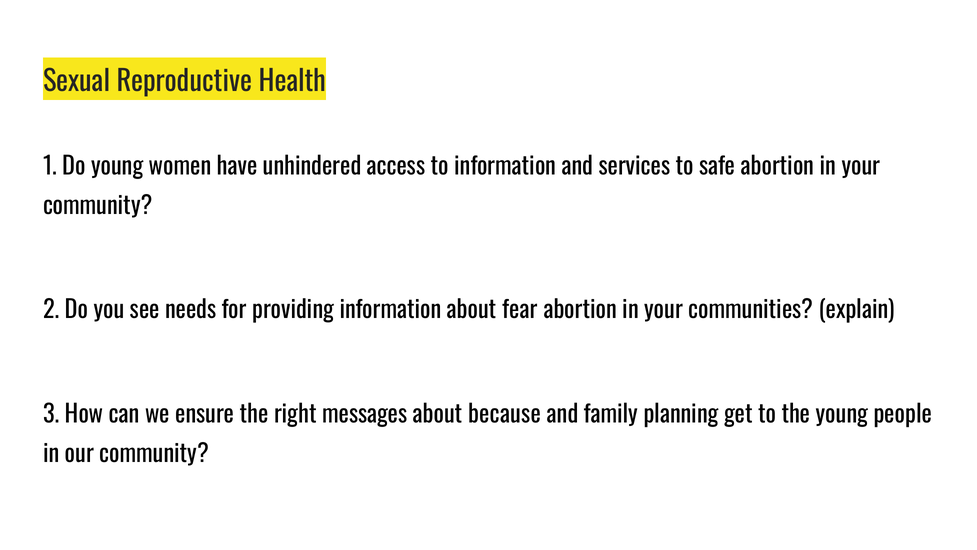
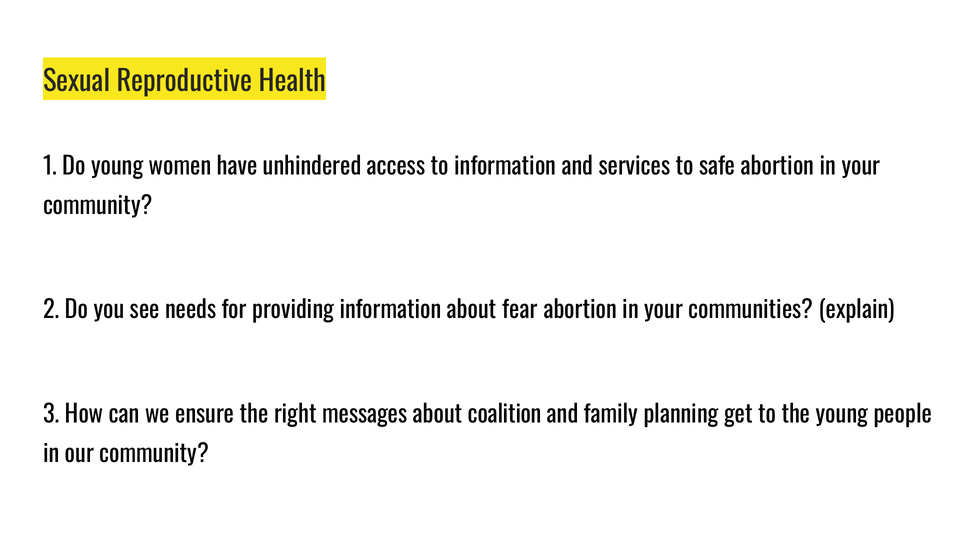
because: because -> coalition
